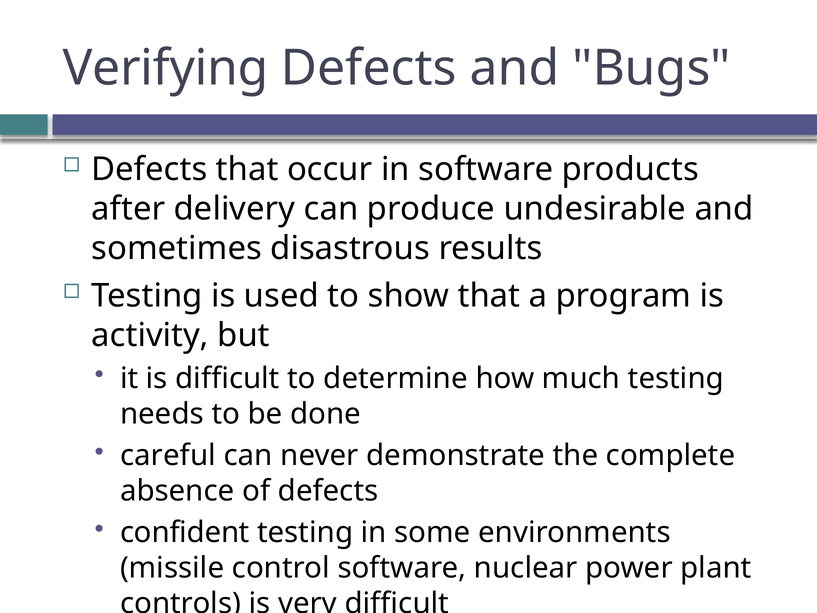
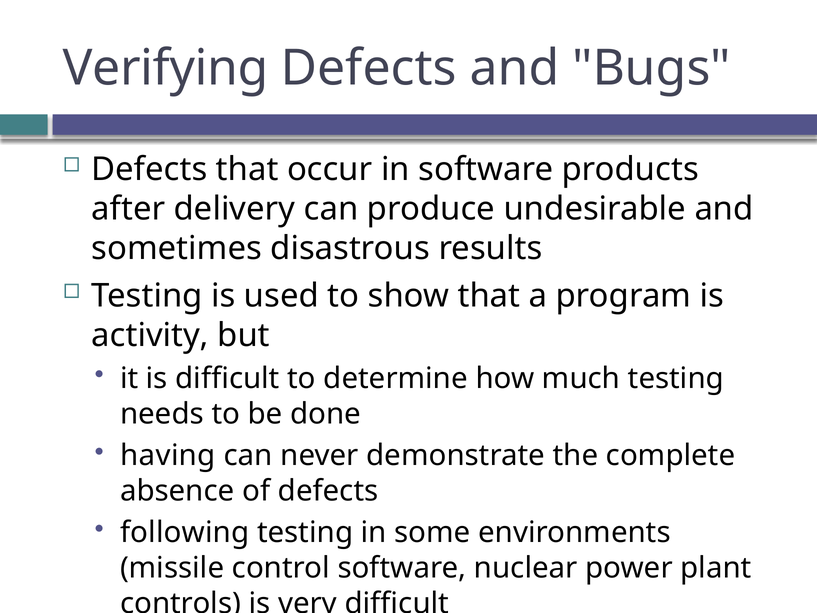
careful: careful -> having
confident: confident -> following
